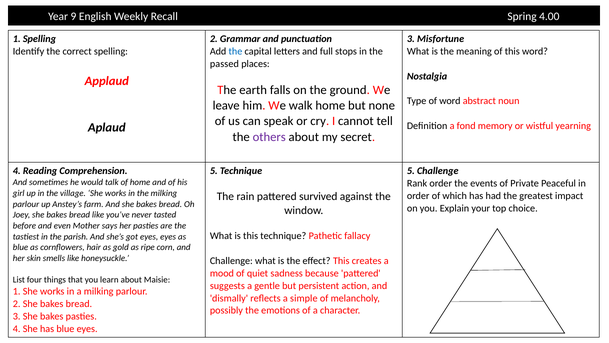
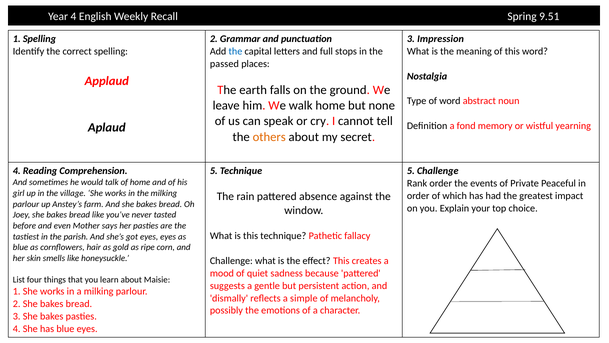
Year 9: 9 -> 4
4.00: 4.00 -> 9.51
Misfortune: Misfortune -> Impression
others colour: purple -> orange
survived: survived -> absence
